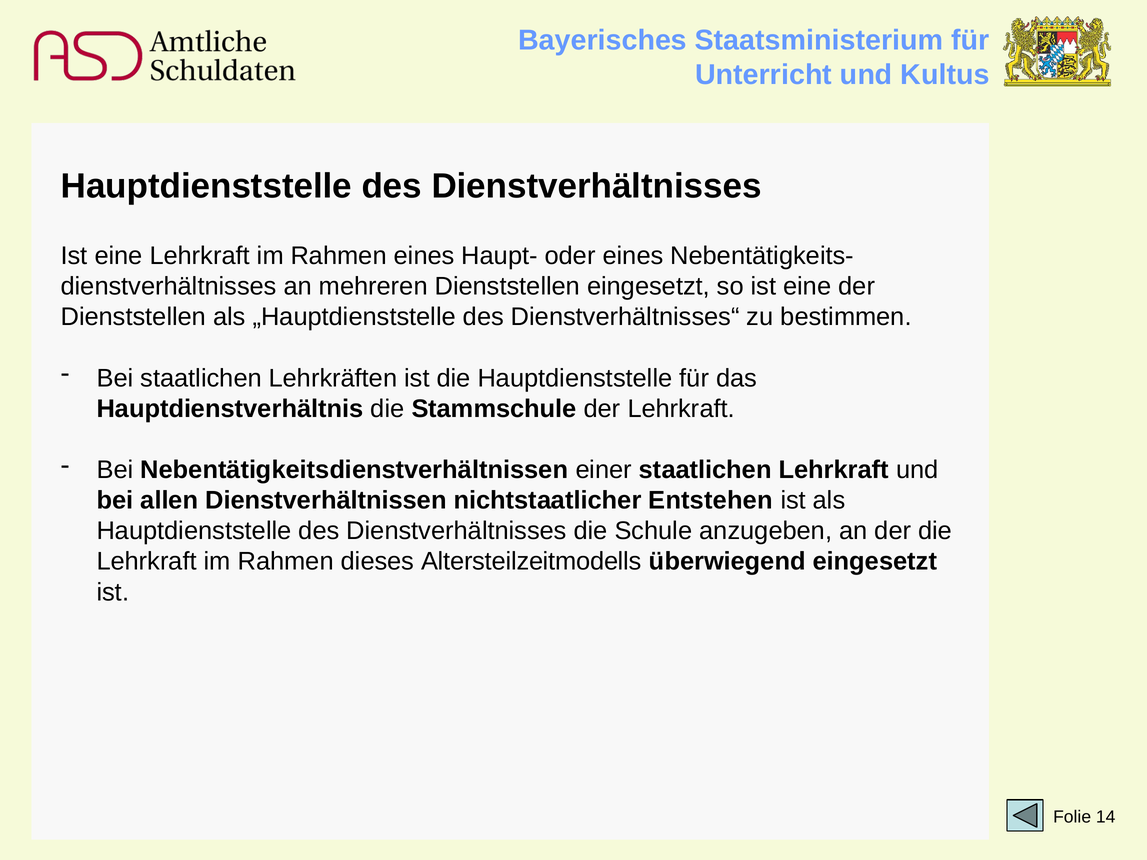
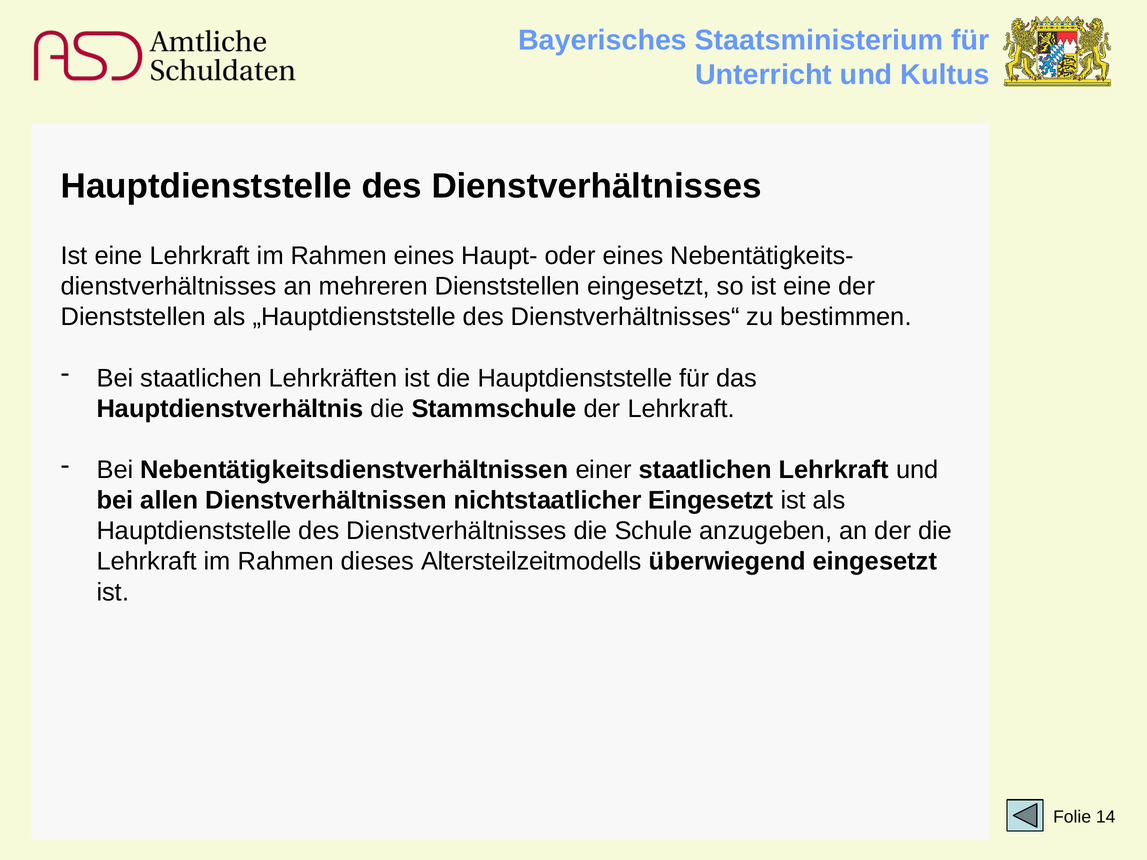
nichtstaatlicher Entstehen: Entstehen -> Eingesetzt
